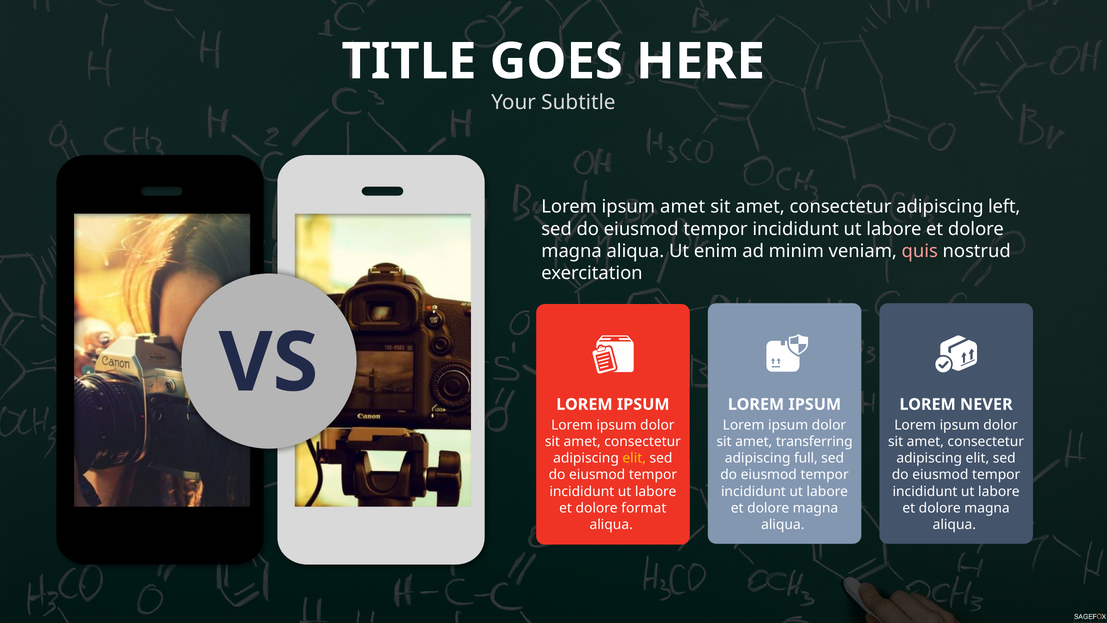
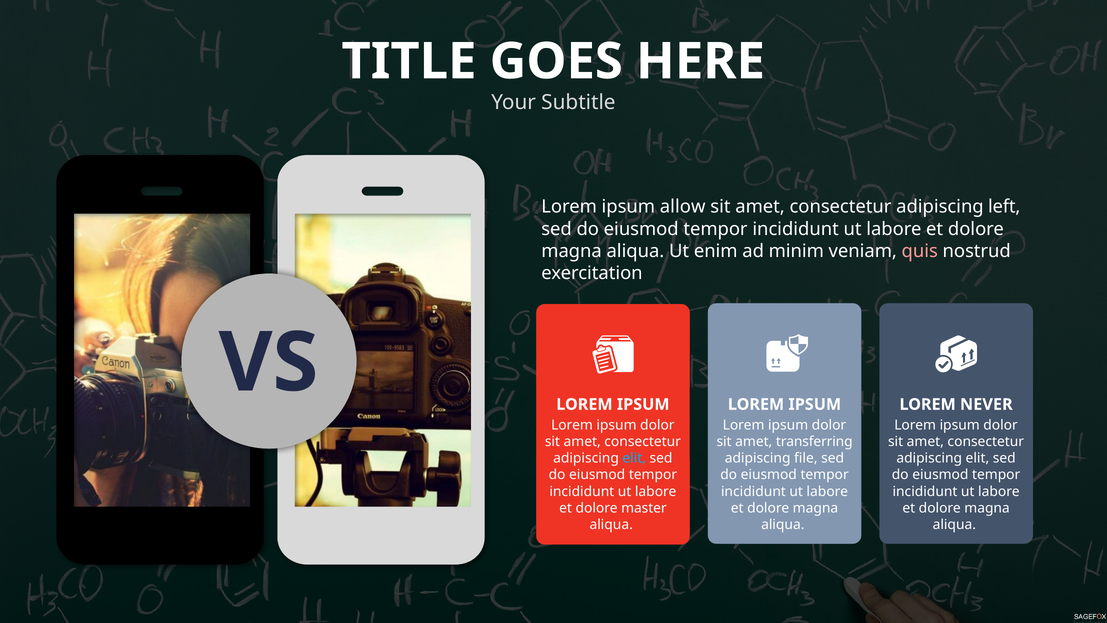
ipsum amet: amet -> allow
elit at (634, 458) colour: yellow -> light blue
full: full -> file
format: format -> master
